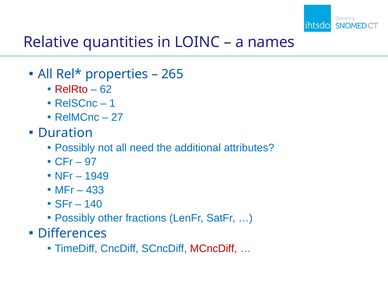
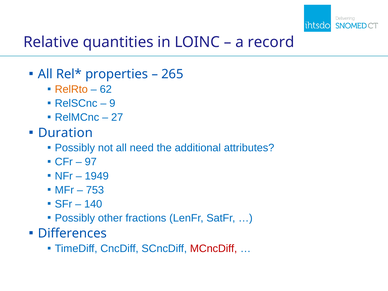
names: names -> record
RelRto colour: red -> orange
1: 1 -> 9
433: 433 -> 753
